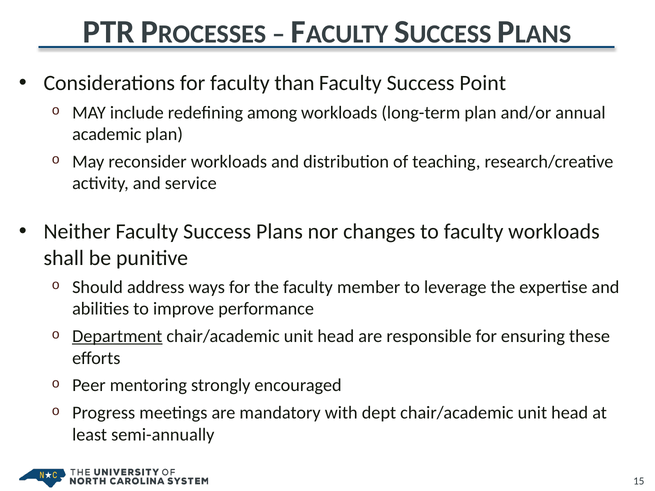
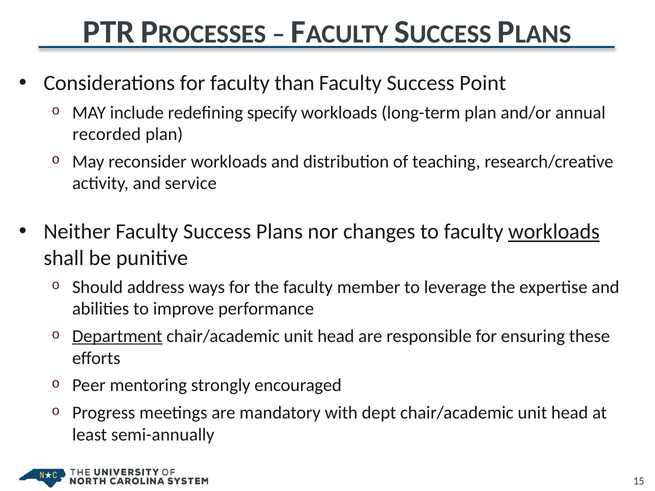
among: among -> specify
academic: academic -> recorded
workloads at (554, 232) underline: none -> present
